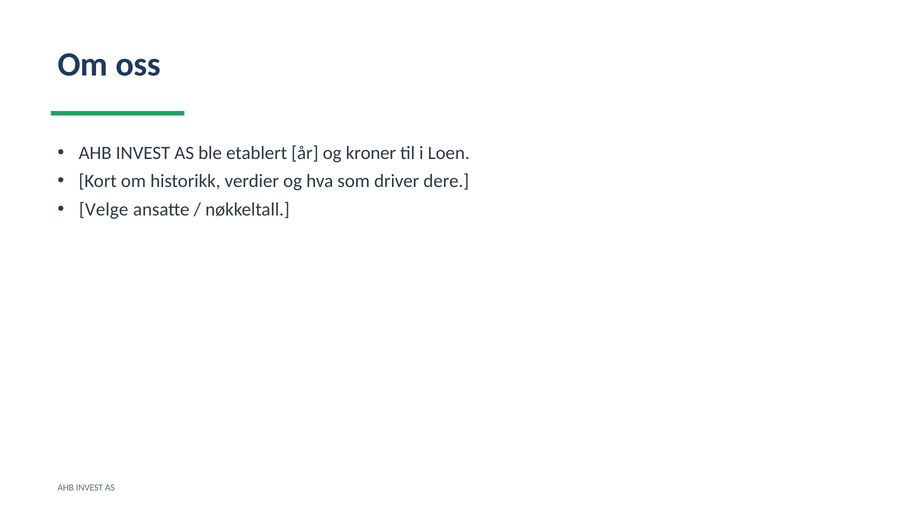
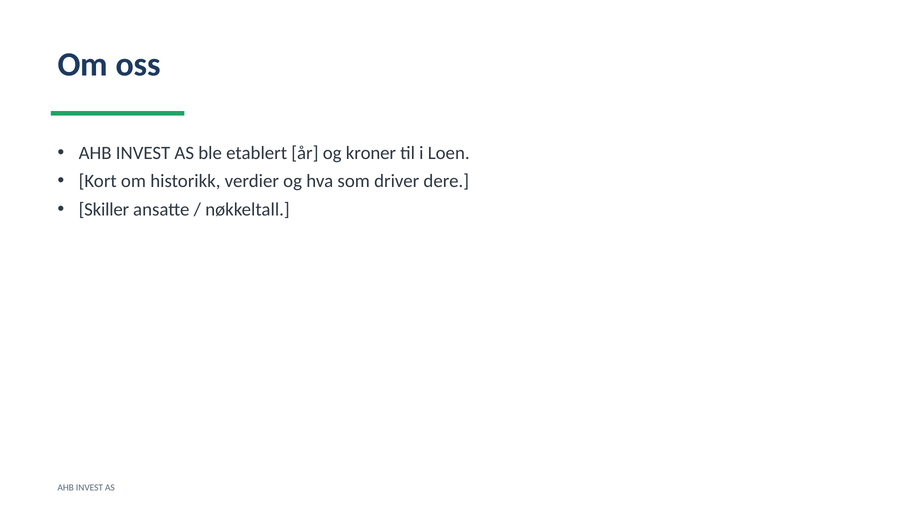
Velge: Velge -> Skiller
